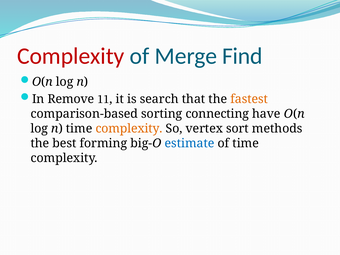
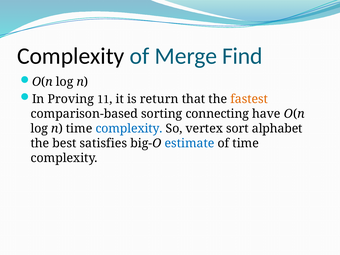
Complexity at (71, 56) colour: red -> black
Remove: Remove -> Proving
search: search -> return
complexity at (129, 129) colour: orange -> blue
methods: methods -> alphabet
forming: forming -> satisfies
